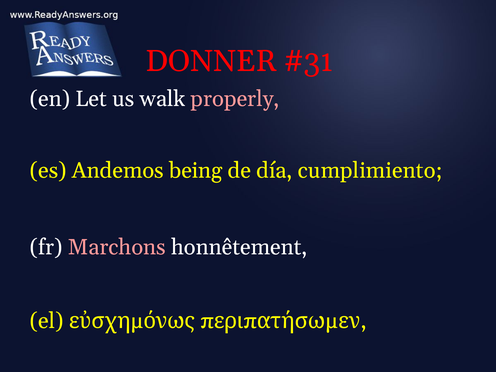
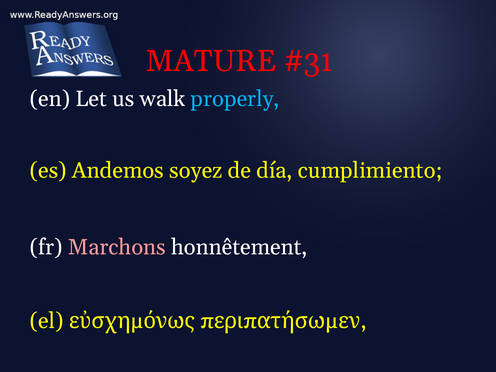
DONNER: DONNER -> MATURE
properly colour: pink -> light blue
being: being -> soyez
